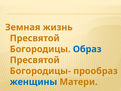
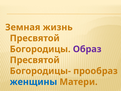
Образ colour: blue -> purple
